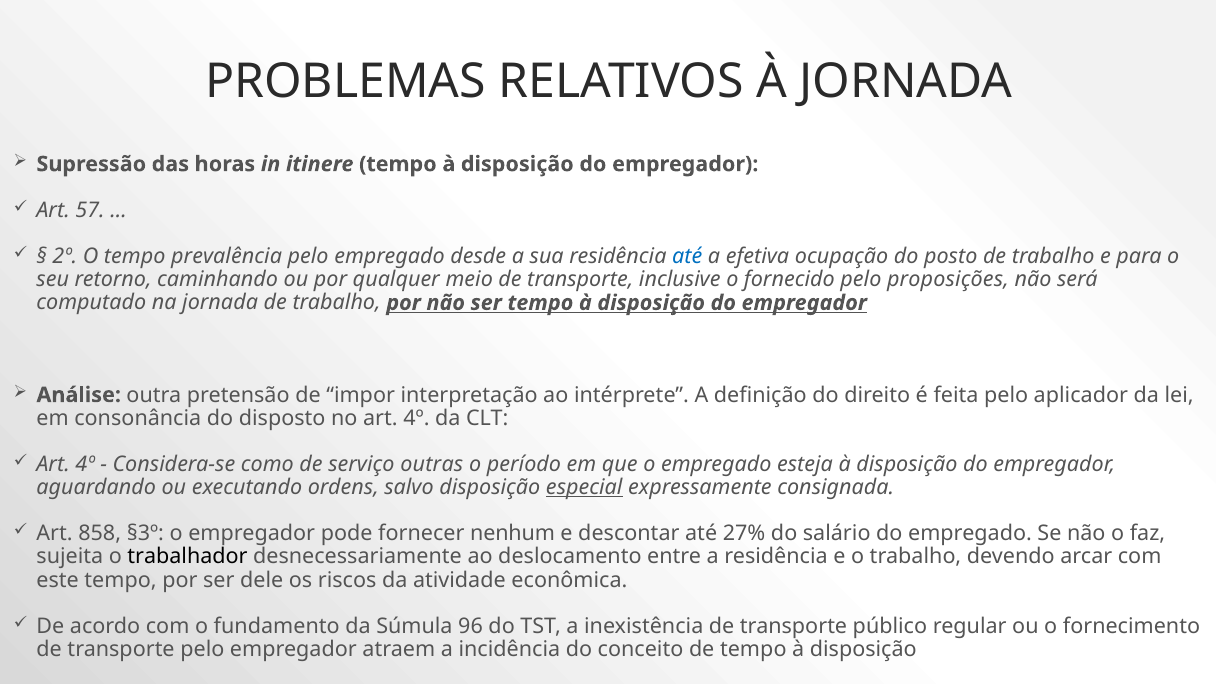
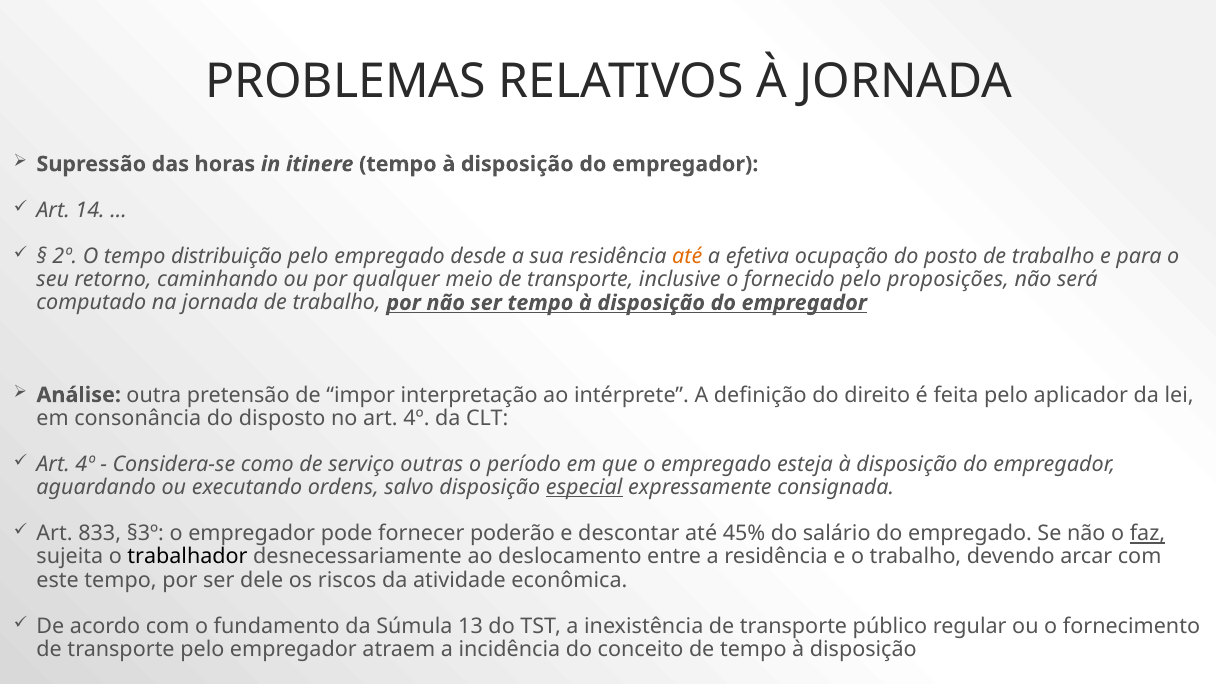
57: 57 -> 14
prevalência: prevalência -> distribuição
até at (687, 256) colour: blue -> orange
858: 858 -> 833
nenhum: nenhum -> poderão
27%: 27% -> 45%
faz underline: none -> present
96: 96 -> 13
